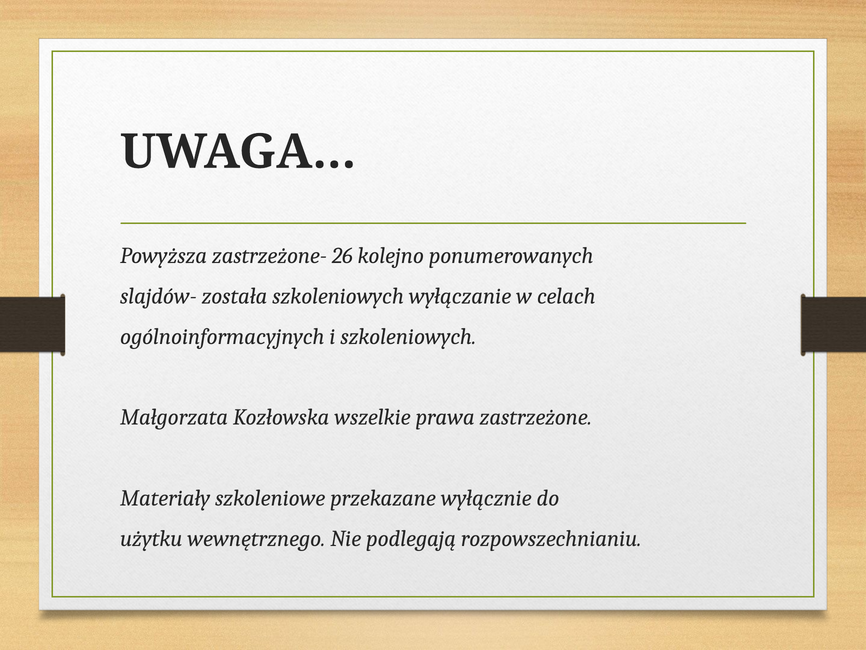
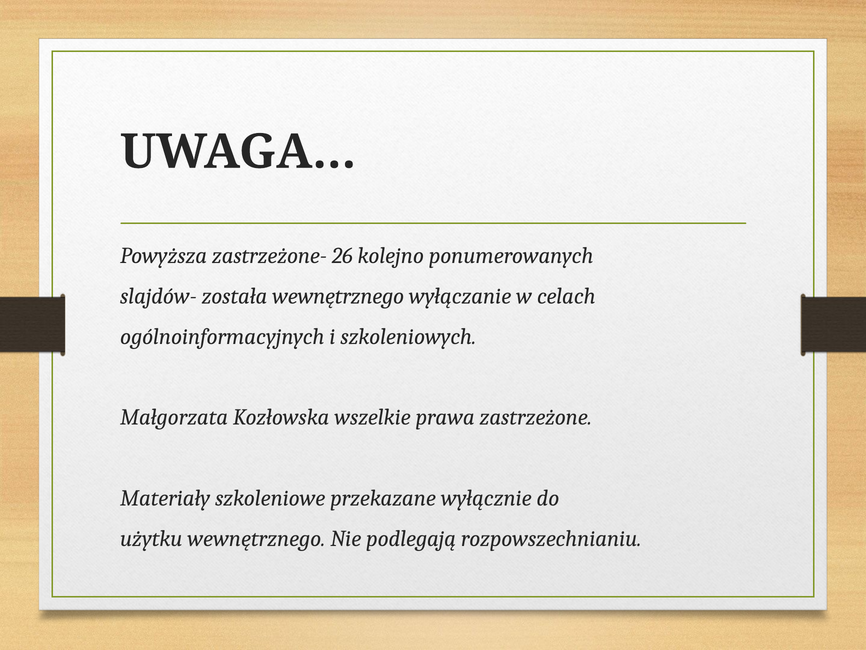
została szkoleniowych: szkoleniowych -> wewnętrznego
